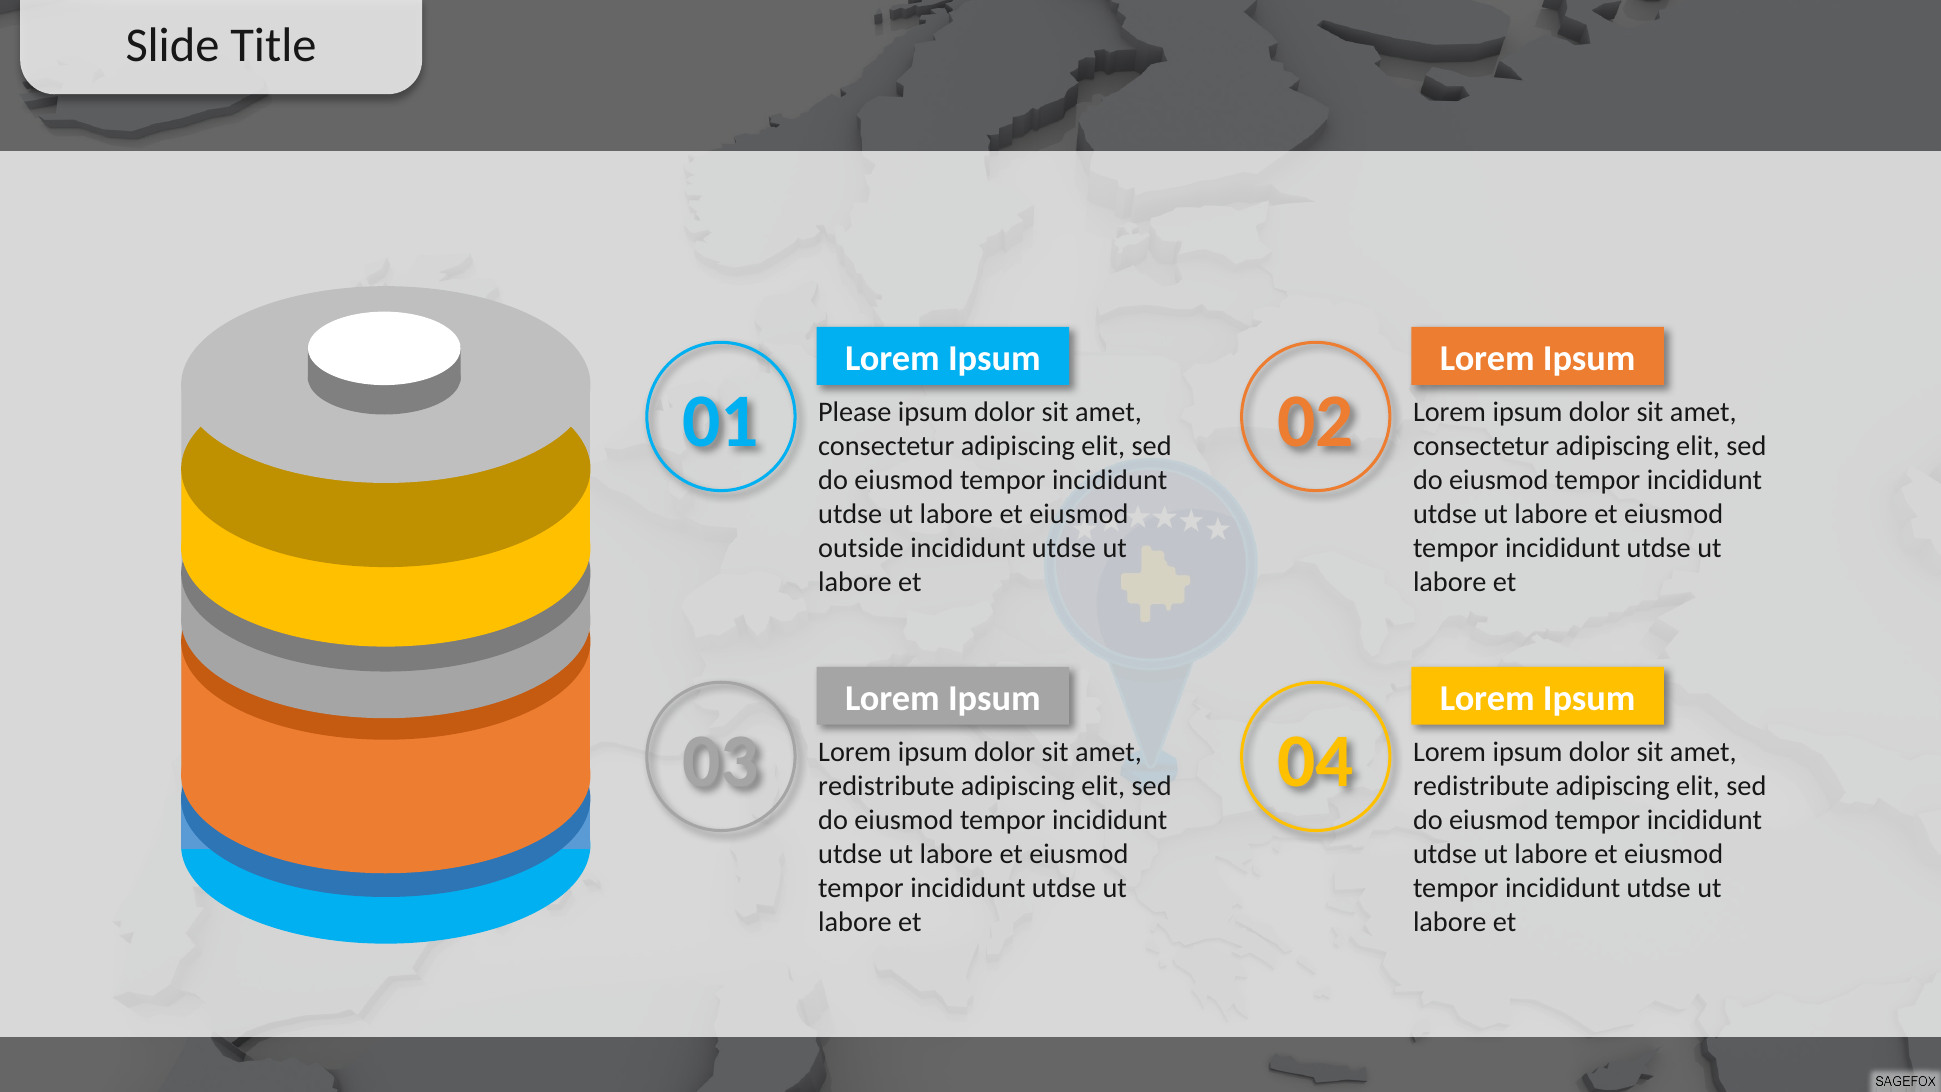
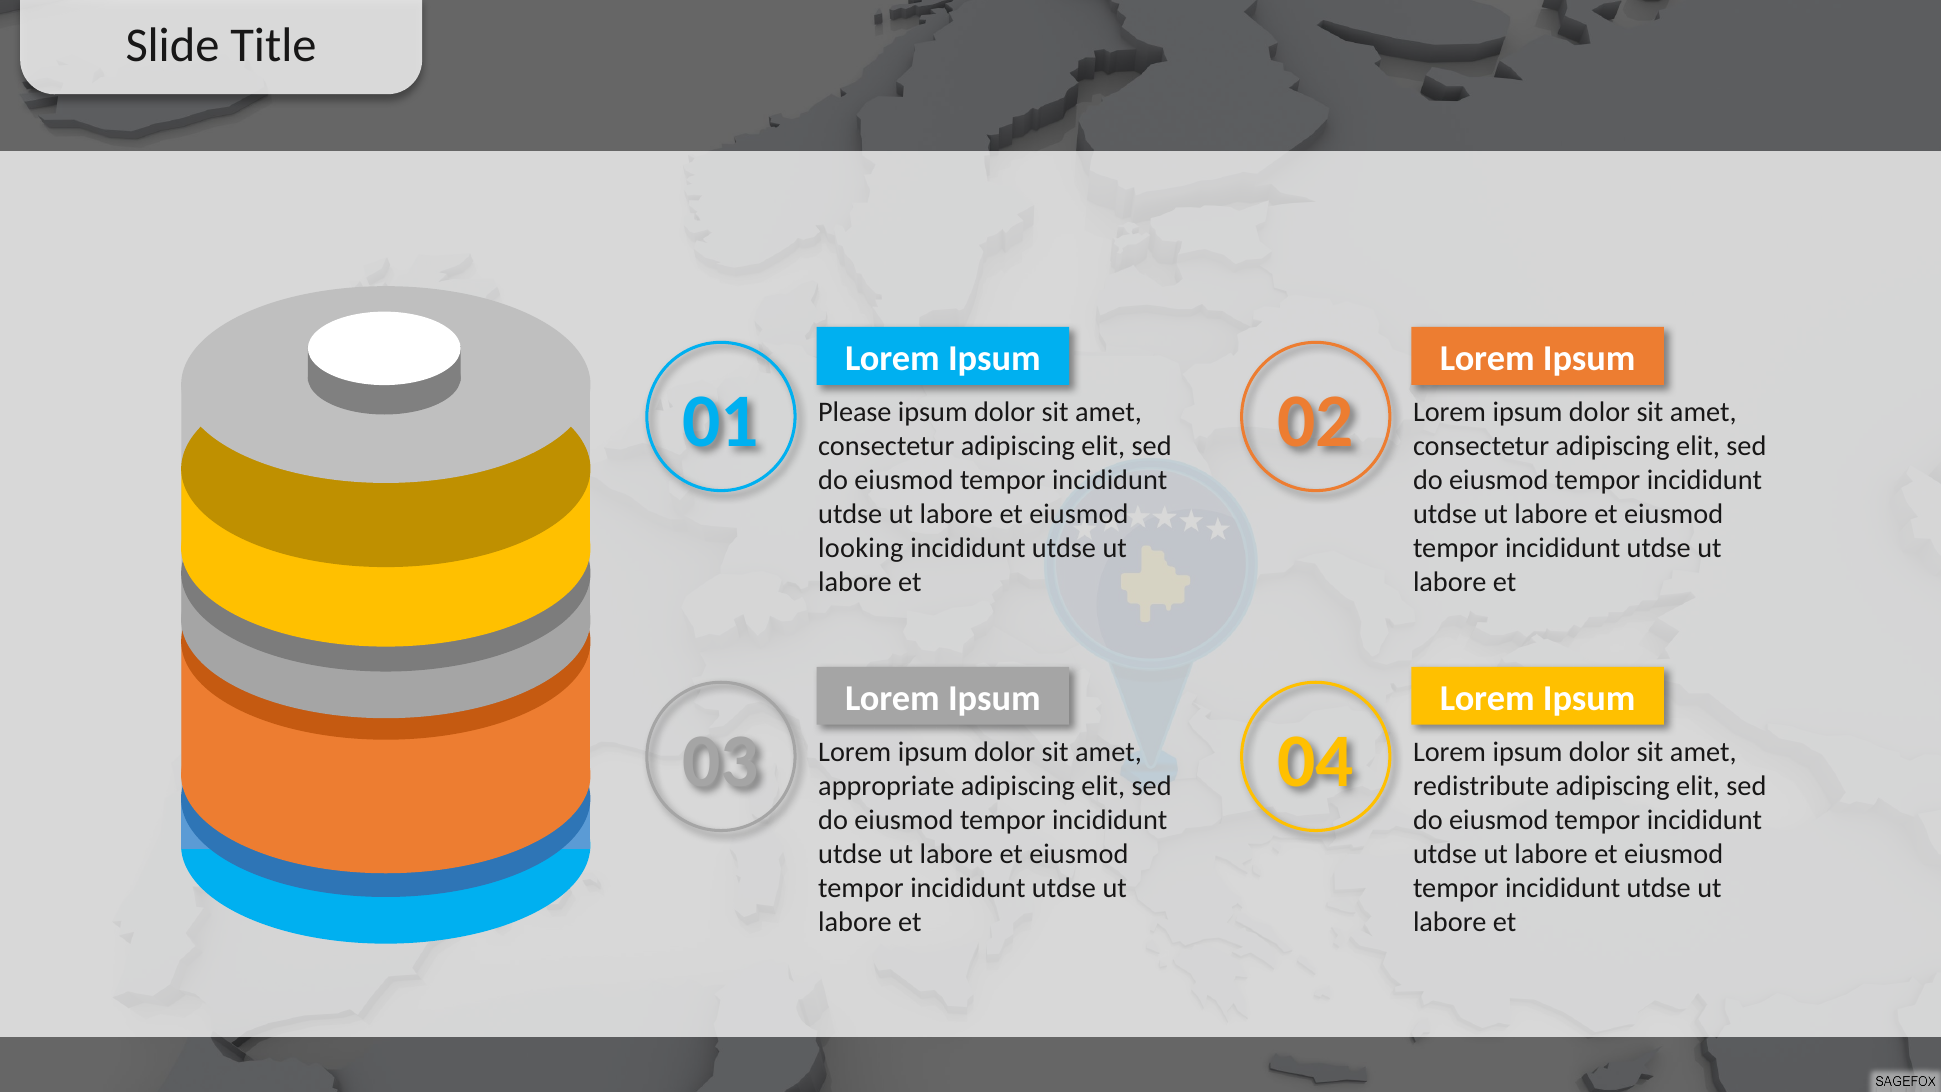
outside: outside -> looking
redistribute at (886, 786): redistribute -> appropriate
